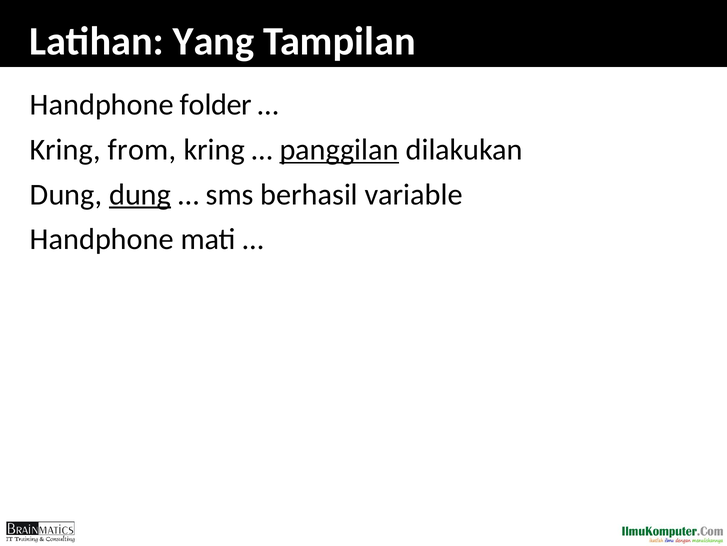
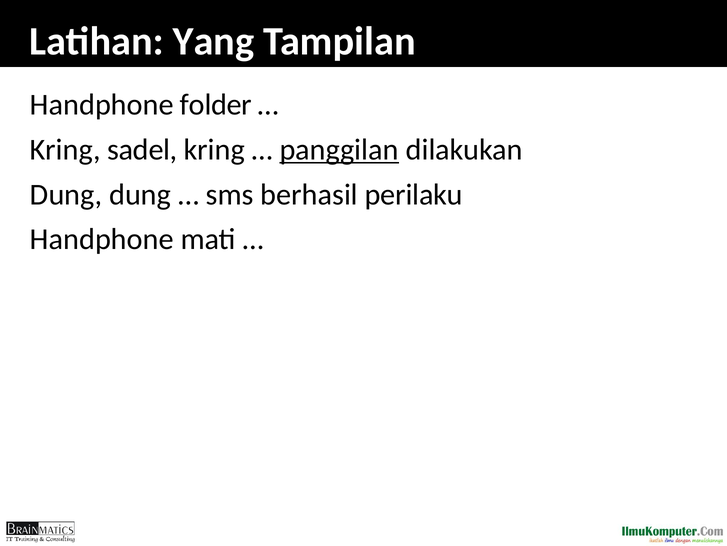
from: from -> sadel
dung at (140, 194) underline: present -> none
variable: variable -> perilaku
